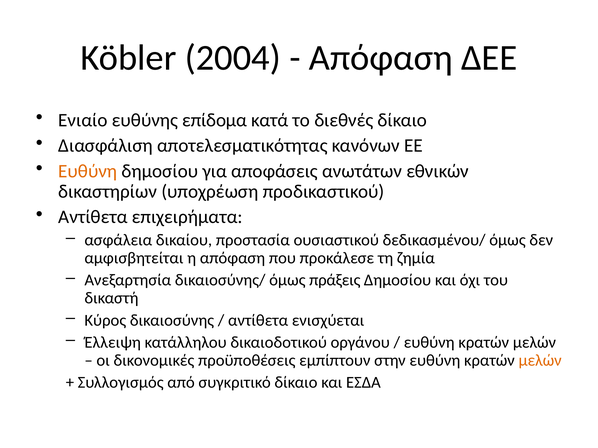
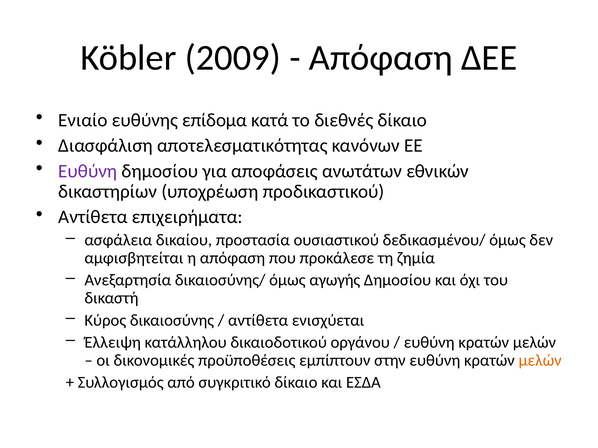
2004: 2004 -> 2009
Ευθύνη at (88, 171) colour: orange -> purple
πράξεις: πράξεις -> αγωγής
